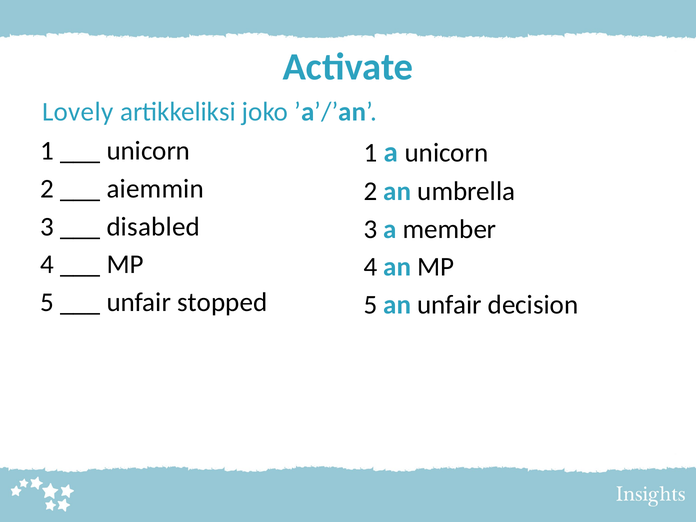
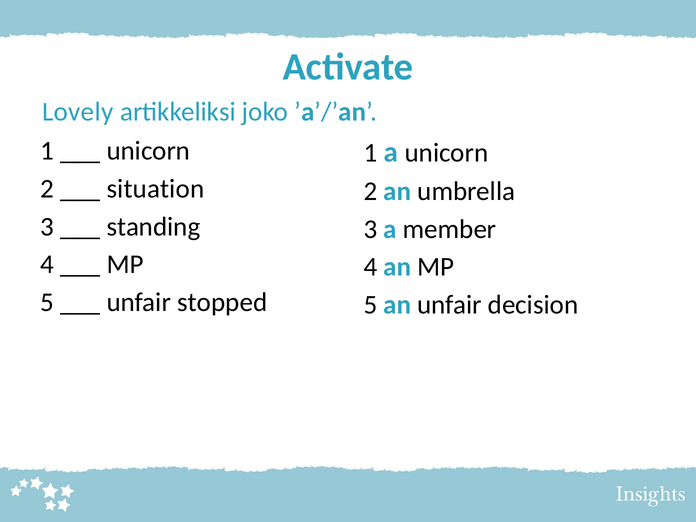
aiemmin: aiemmin -> situation
disabled: disabled -> standing
